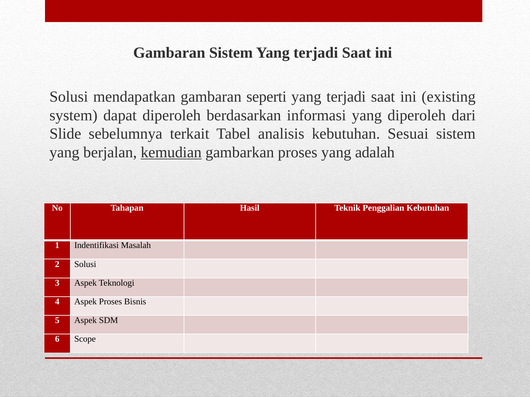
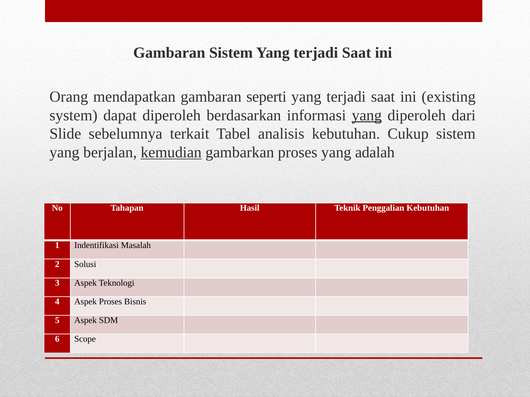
Solusi at (69, 97): Solusi -> Orang
yang at (367, 115) underline: none -> present
Sesuai: Sesuai -> Cukup
